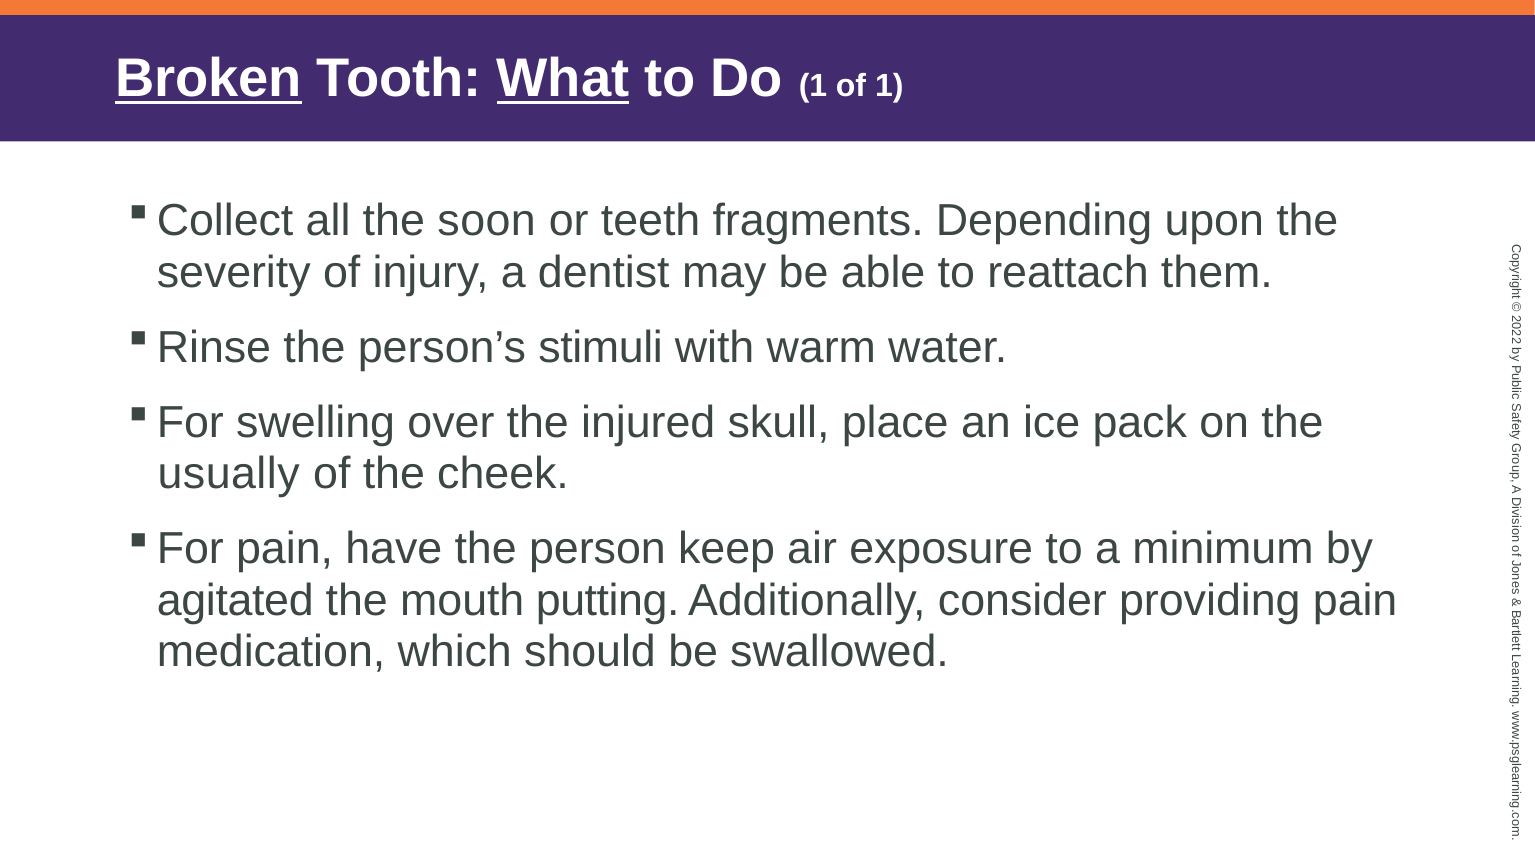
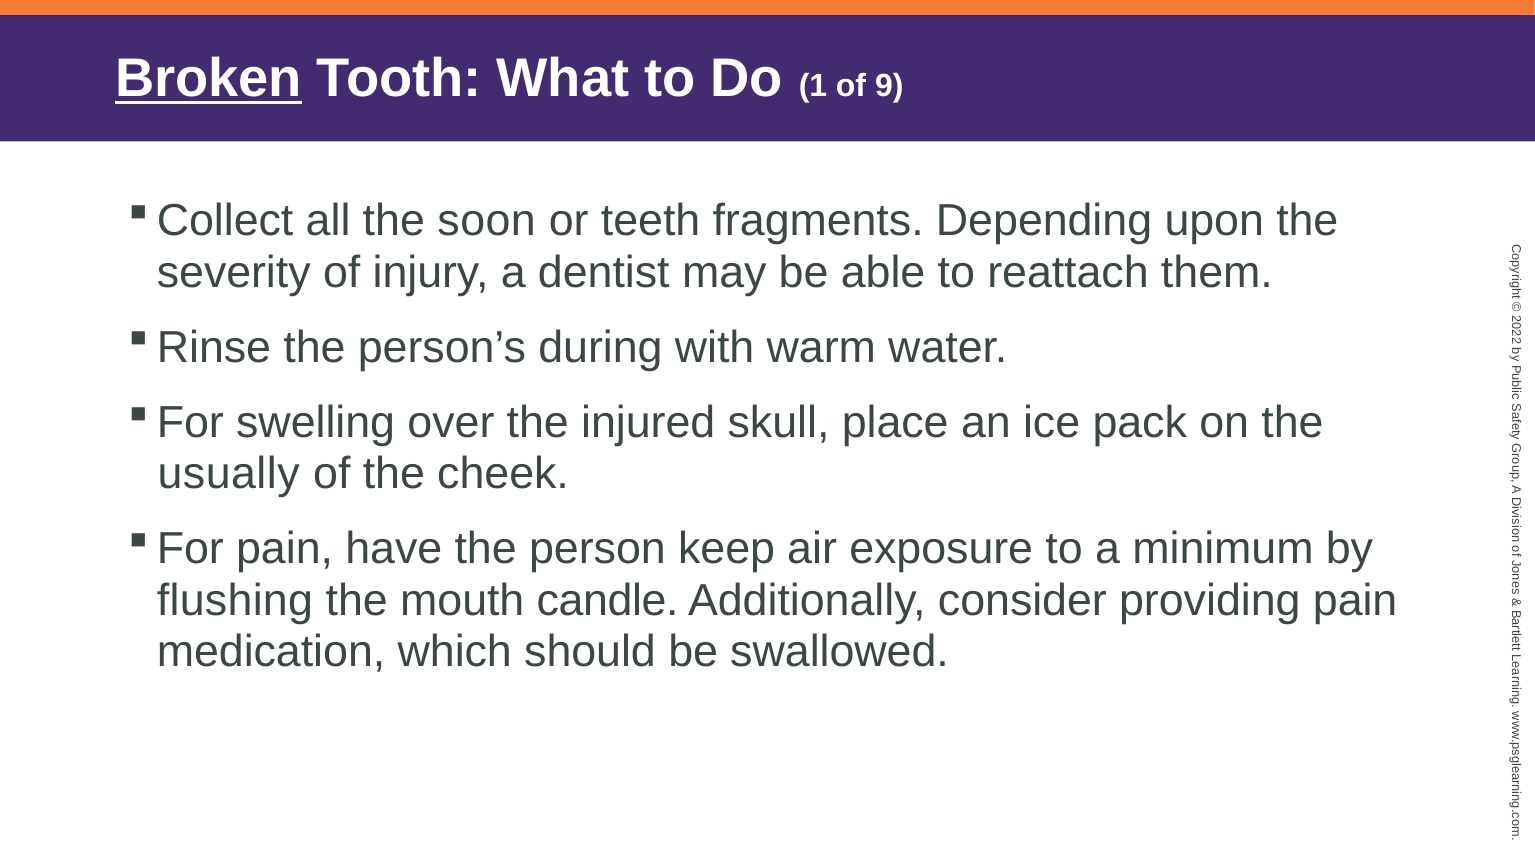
What underline: present -> none
of 1: 1 -> 9
stimuli: stimuli -> during
agitated: agitated -> flushing
putting: putting -> candle
